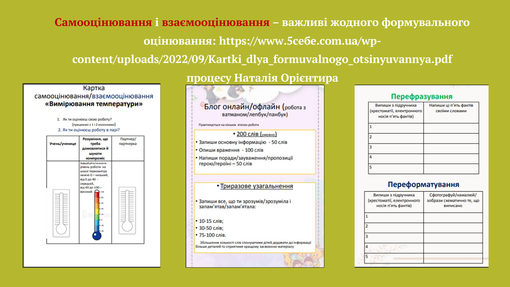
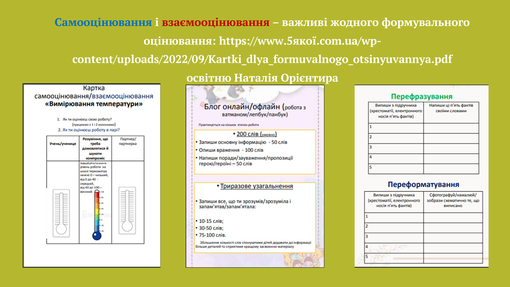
Самооцінювання colour: red -> blue
https://www.5себе.com.ua/wp-: https://www.5себе.com.ua/wp- -> https://www.5якої.com.ua/wp-
процесу: процесу -> освітню
